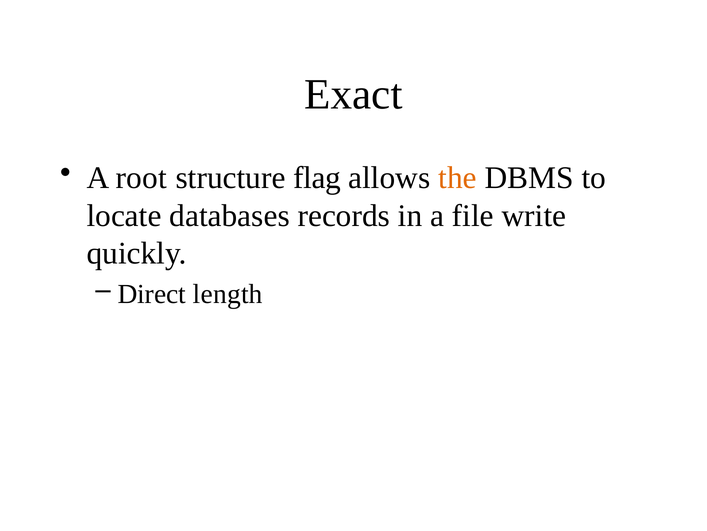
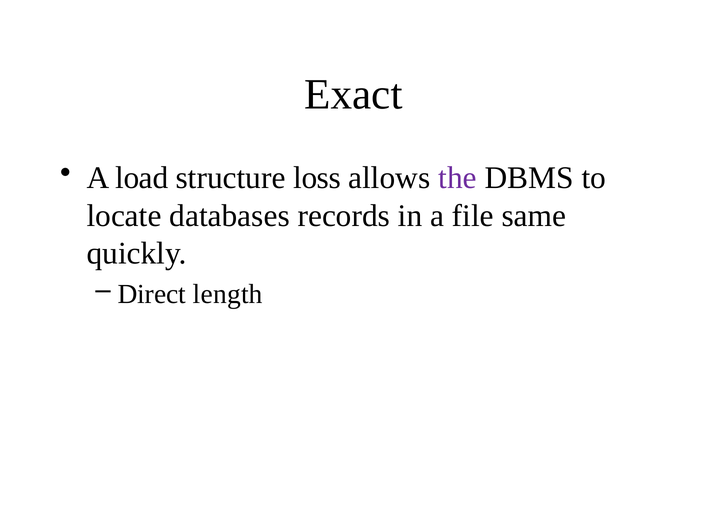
root: root -> load
flag: flag -> loss
the colour: orange -> purple
write: write -> same
